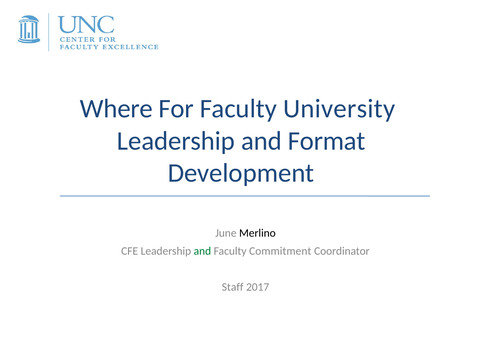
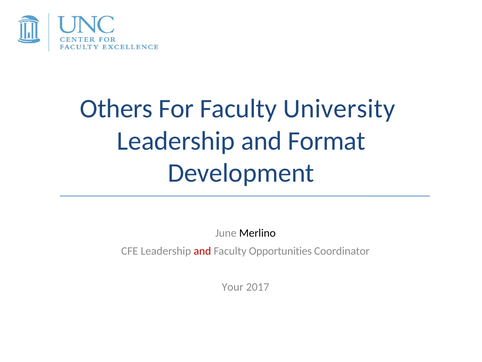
Where: Where -> Others
and at (202, 251) colour: green -> red
Commitment: Commitment -> Opportunities
Staff: Staff -> Your
